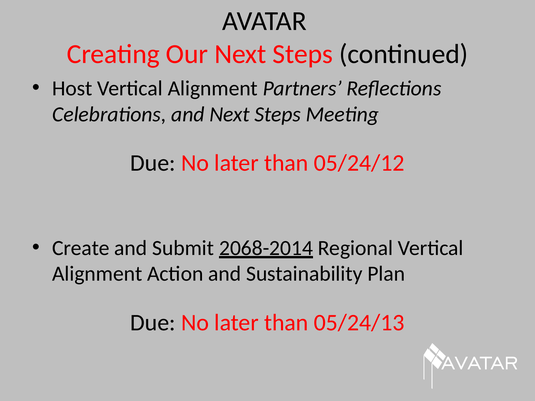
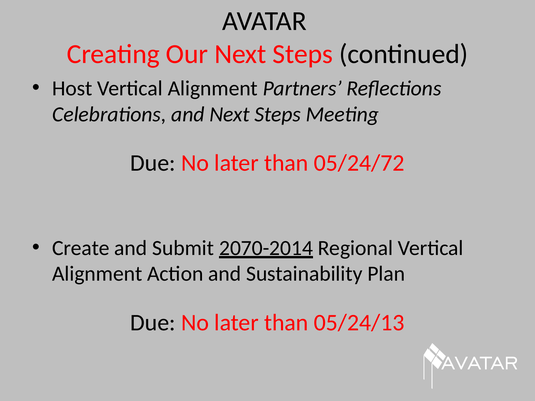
05/24/12: 05/24/12 -> 05/24/72
2068-2014: 2068-2014 -> 2070-2014
